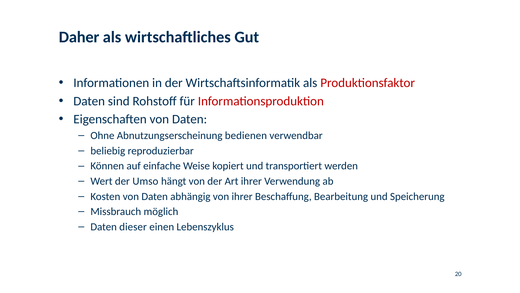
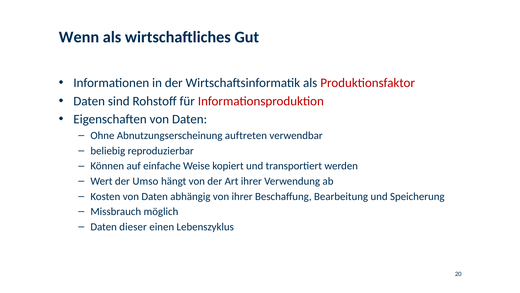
Daher: Daher -> Wenn
bedienen: bedienen -> auftreten
